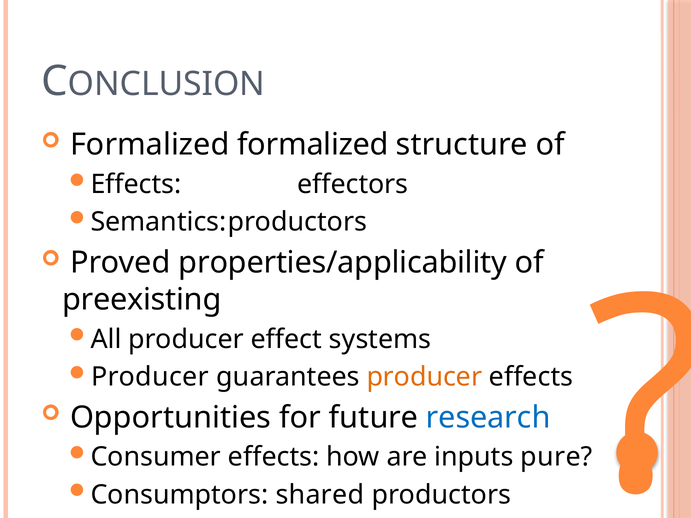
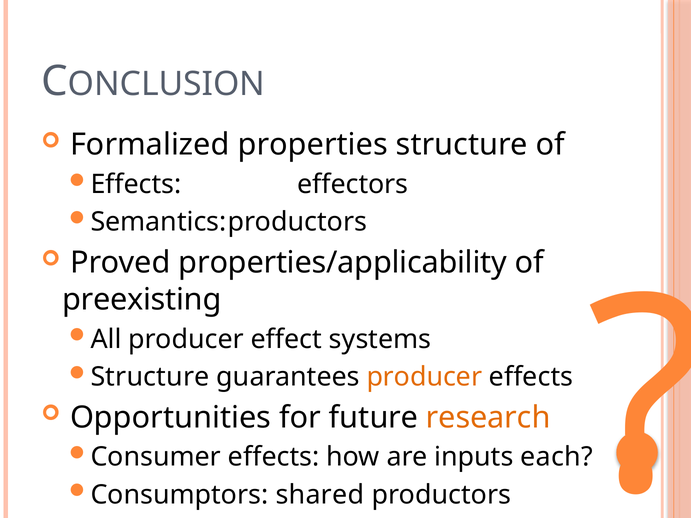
Formalized formalized: formalized -> properties
Producer at (150, 377): Producer -> Structure
research colour: blue -> orange
pure: pure -> each
